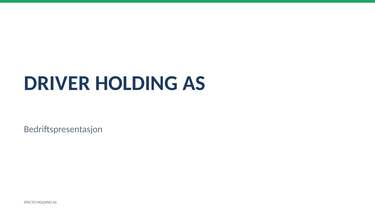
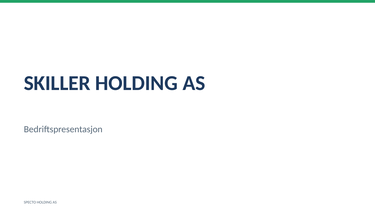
DRIVER: DRIVER -> SKILLER
